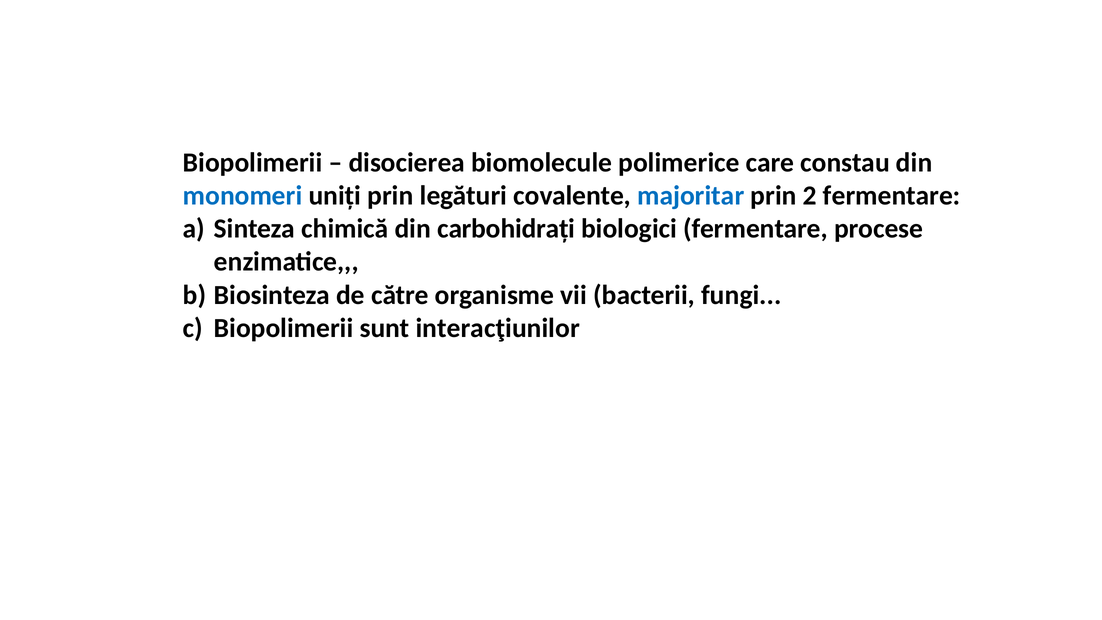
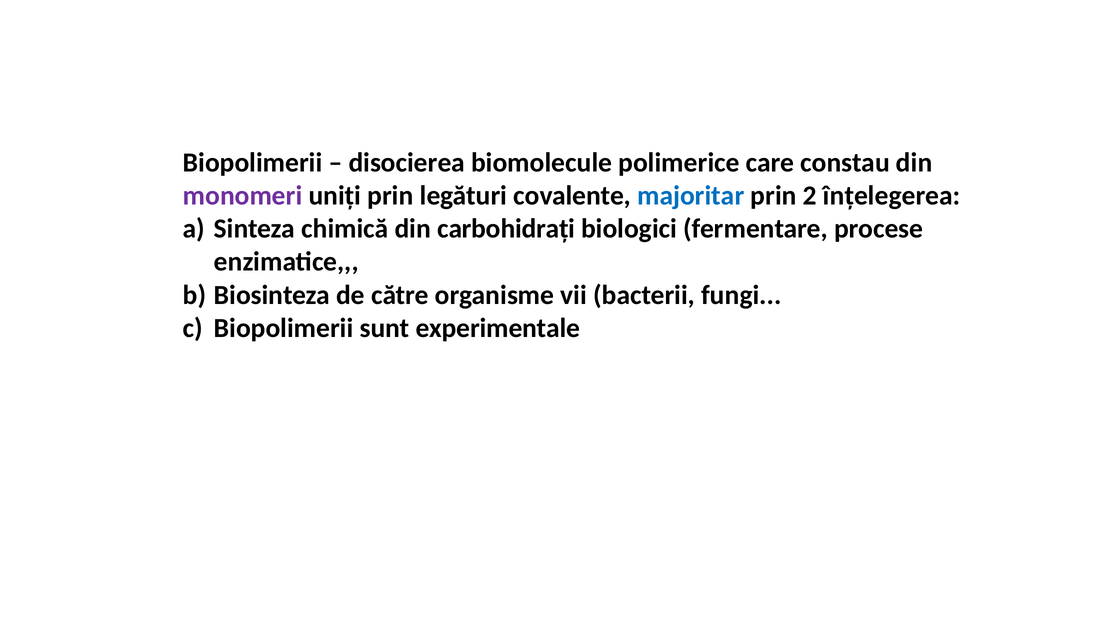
monomeri colour: blue -> purple
2 fermentare: fermentare -> înțelegerea
interacţiunilor: interacţiunilor -> experimentale
